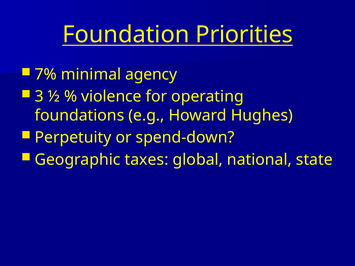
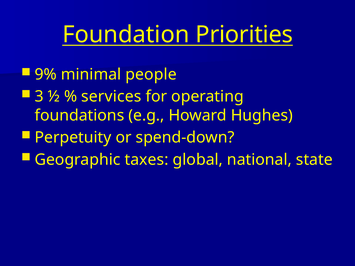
7%: 7% -> 9%
agency: agency -> people
violence: violence -> services
